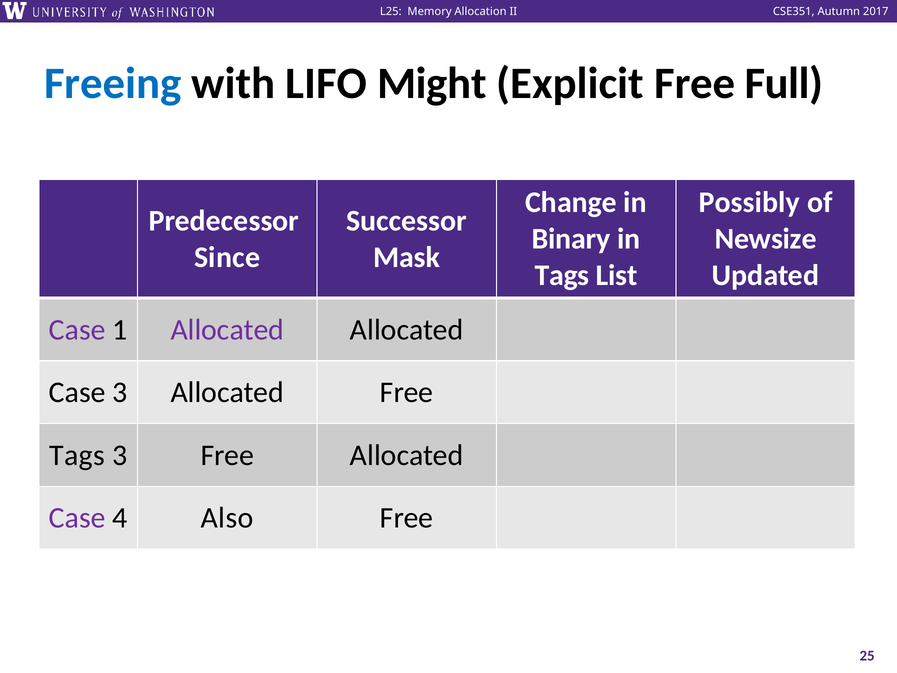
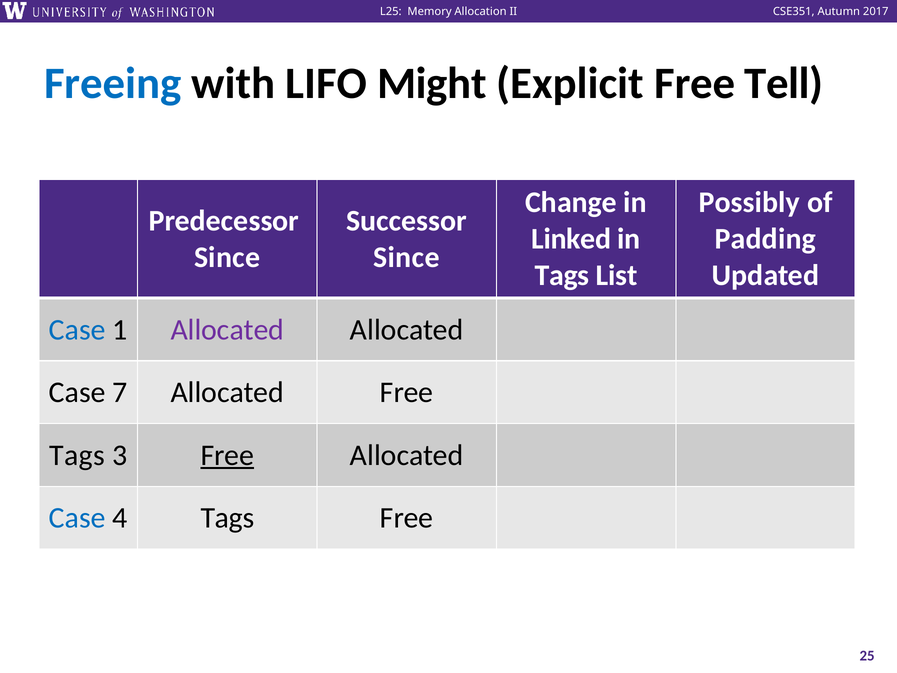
Full: Full -> Tell
Binary: Binary -> Linked
Newsize: Newsize -> Padding
Mask at (407, 257): Mask -> Since
Case at (77, 330) colour: purple -> blue
Case 3: 3 -> 7
Free at (227, 455) underline: none -> present
Case at (77, 518) colour: purple -> blue
4 Also: Also -> Tags
